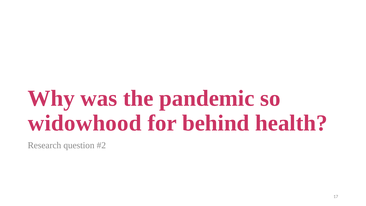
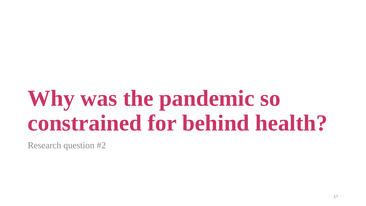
widowhood: widowhood -> constrained
